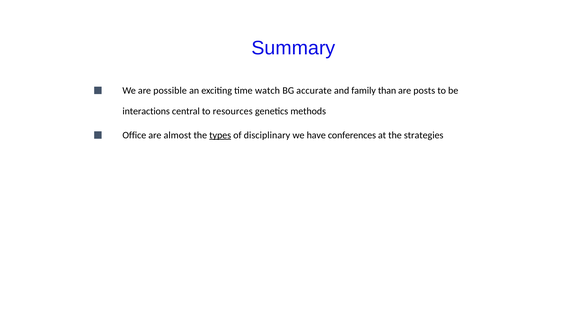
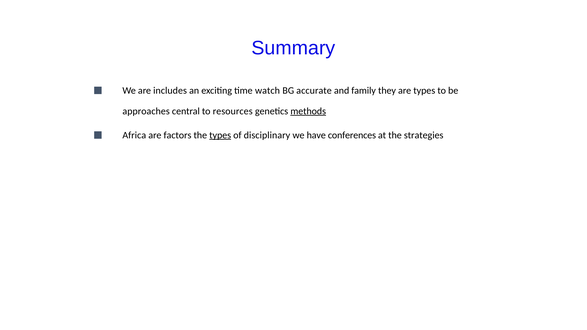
possible: possible -> includes
than: than -> they
are posts: posts -> types
interactions: interactions -> approaches
methods underline: none -> present
Office: Office -> Africa
almost: almost -> factors
